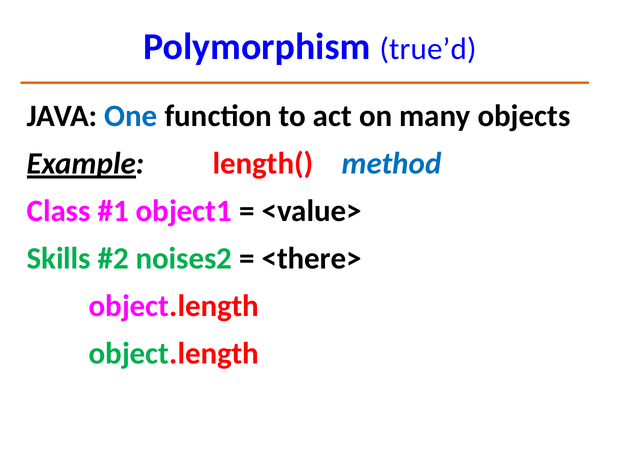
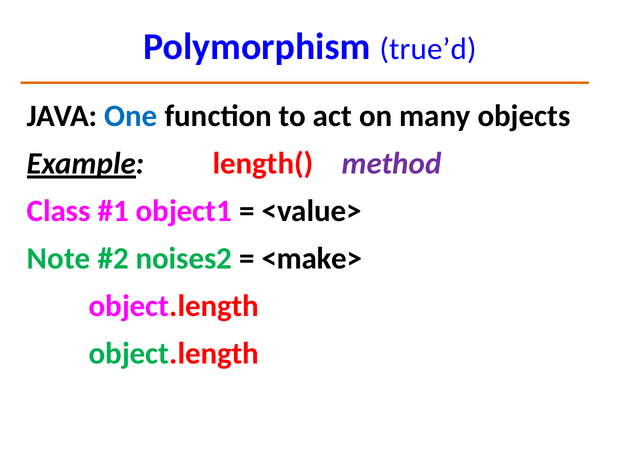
method colour: blue -> purple
Skills: Skills -> Note
<there>: <there> -> <make>
